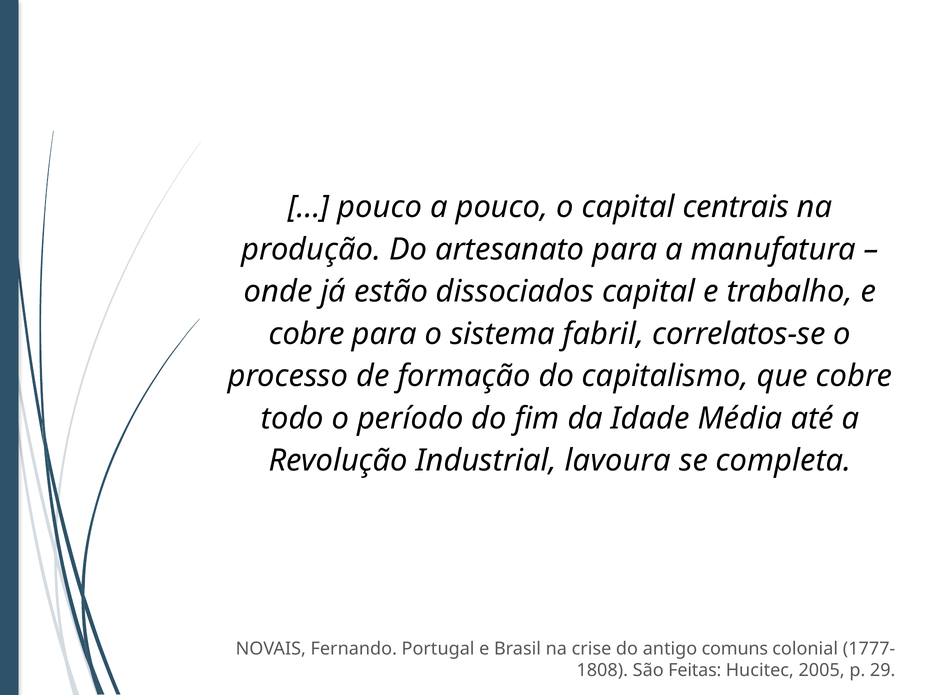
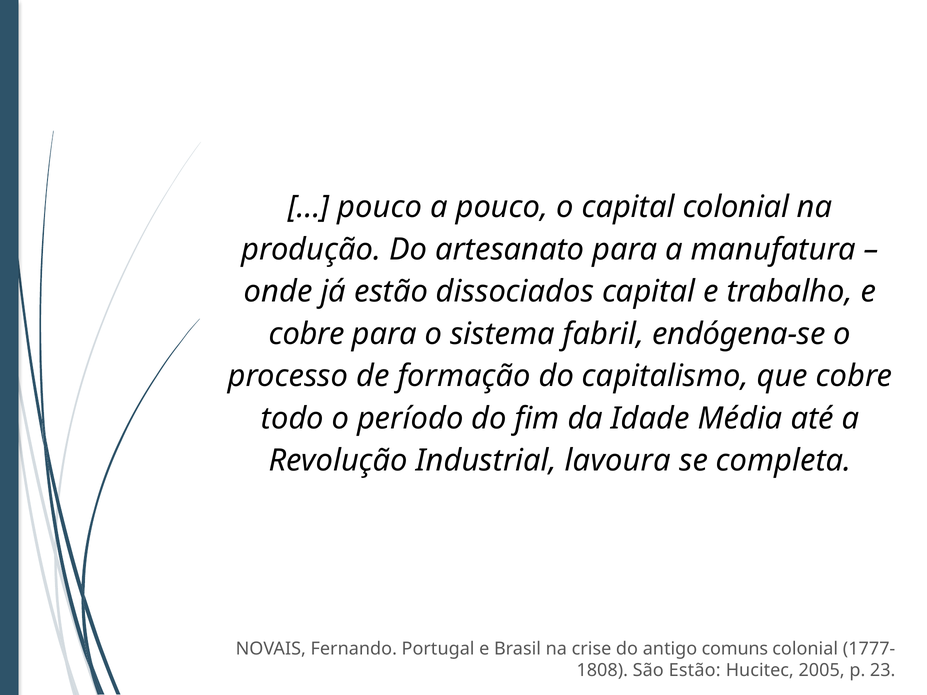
capital centrais: centrais -> colonial
correlatos-se: correlatos-se -> endógena-se
São Feitas: Feitas -> Estão
29: 29 -> 23
